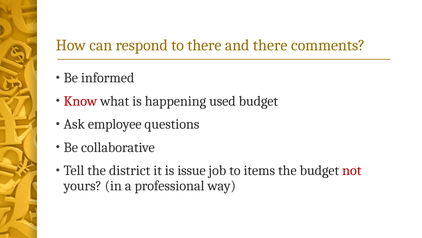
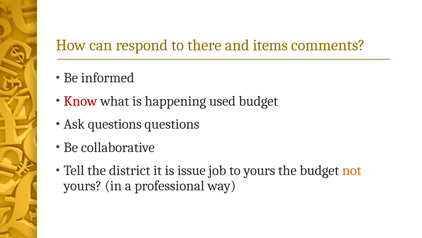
and there: there -> items
Ask employee: employee -> questions
to items: items -> yours
not colour: red -> orange
